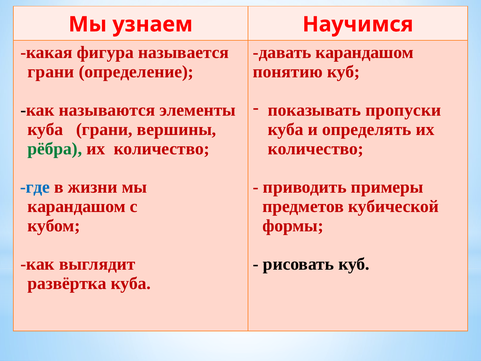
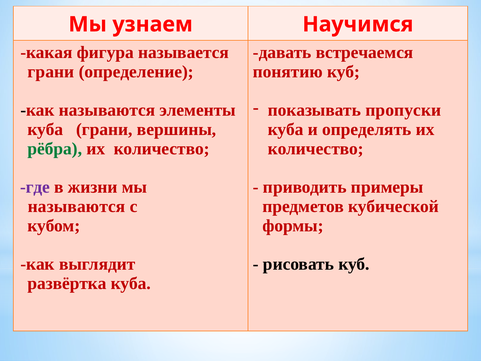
давать карандашом: карандашом -> встречаемся
где colour: blue -> purple
карандашом at (77, 206): карандашом -> называются
